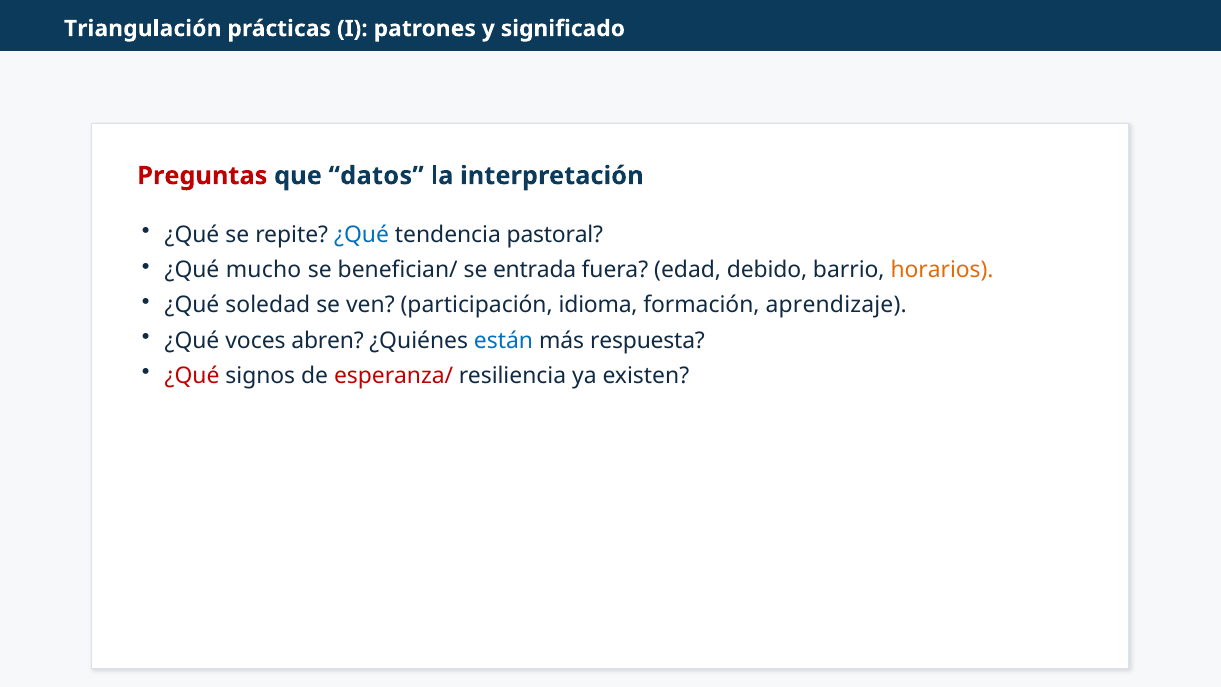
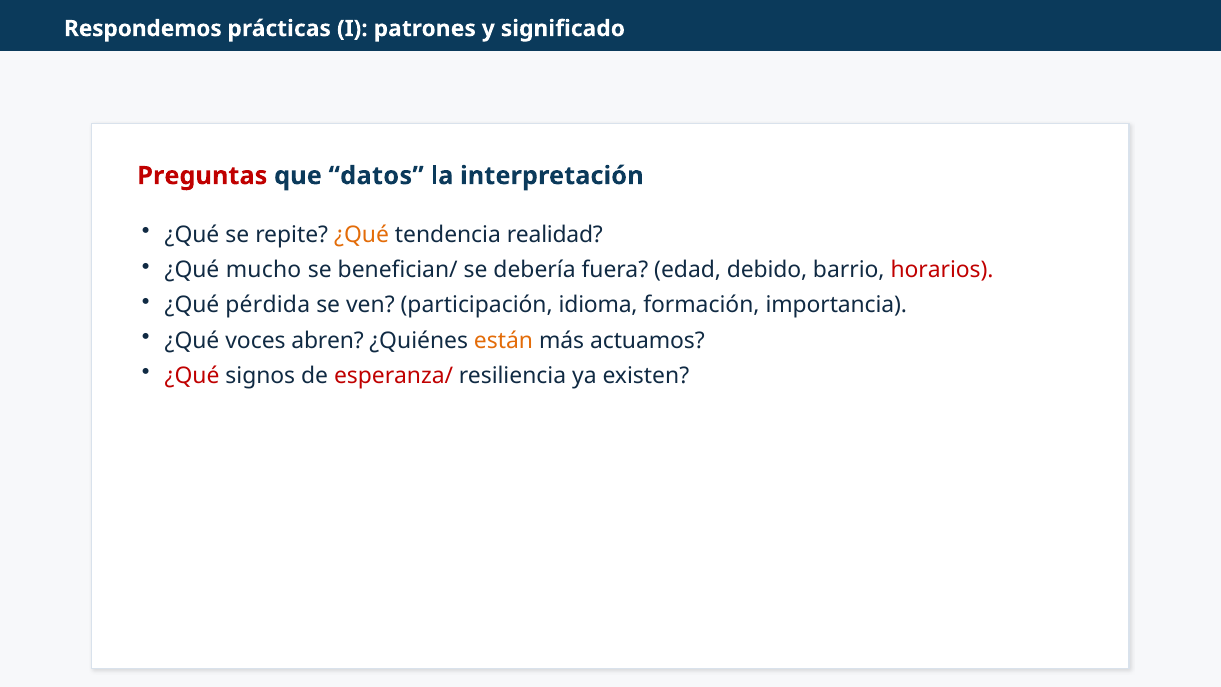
Triangulación: Triangulación -> Respondemos
¿Qué at (362, 235) colour: blue -> orange
pastoral: pastoral -> realidad
entrada: entrada -> debería
horarios colour: orange -> red
soledad: soledad -> pérdida
aprendizaje: aprendizaje -> importancia
están colour: blue -> orange
respuesta: respuesta -> actuamos
